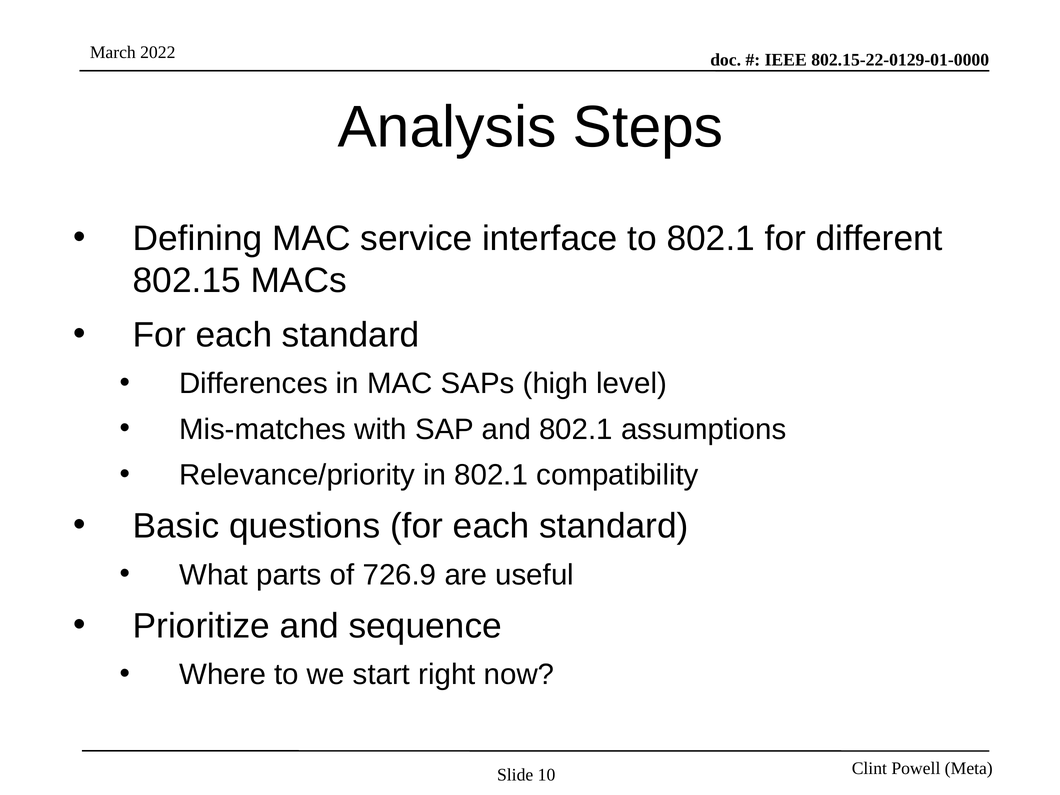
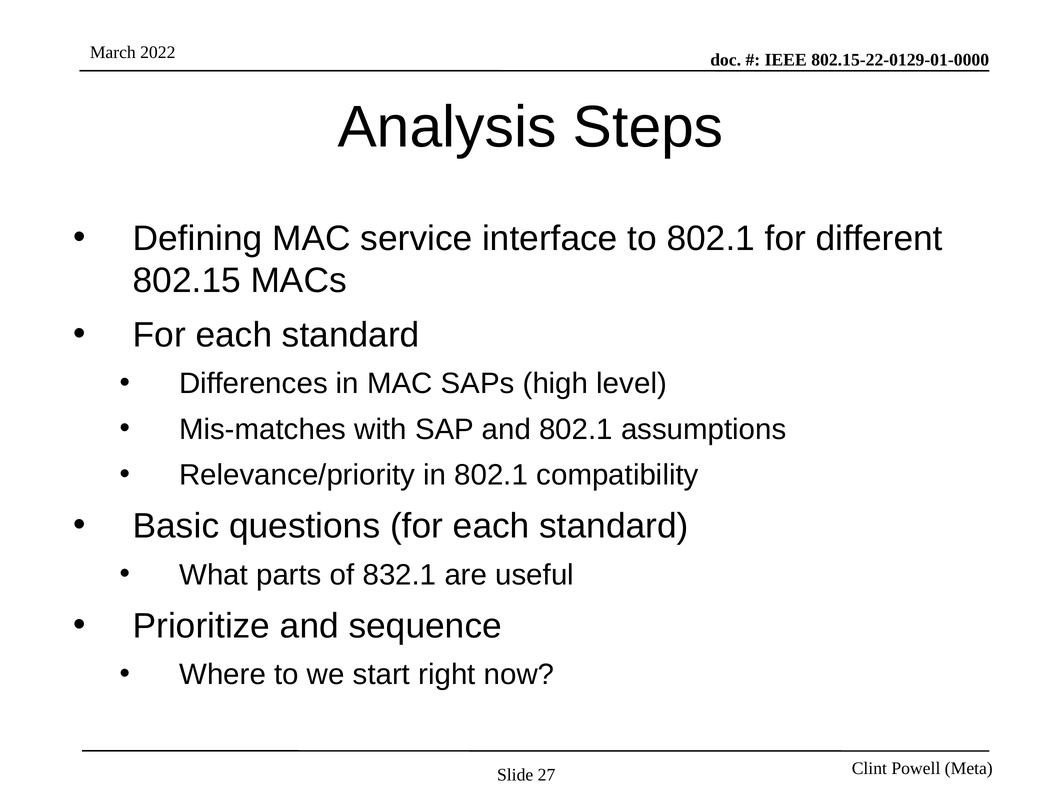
726.9: 726.9 -> 832.1
10: 10 -> 27
